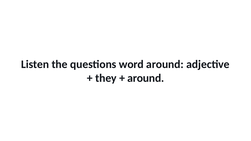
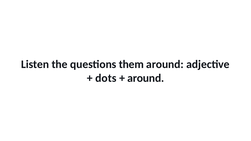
word: word -> them
they: they -> dots
